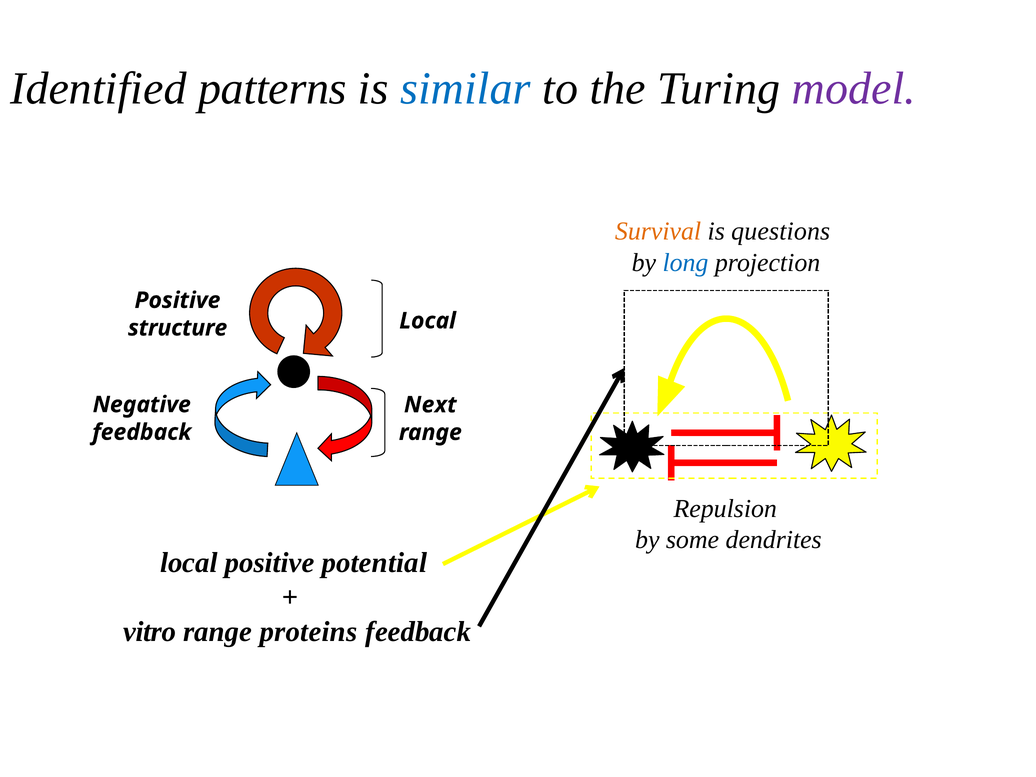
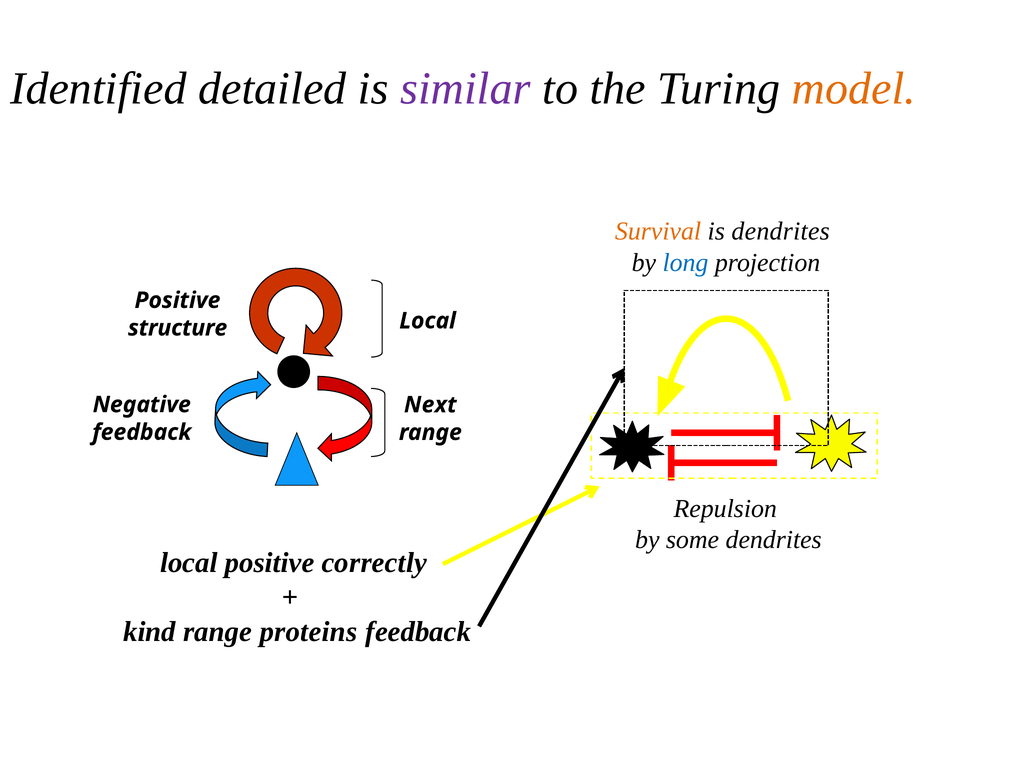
patterns: patterns -> detailed
similar colour: blue -> purple
model colour: purple -> orange
is questions: questions -> dendrites
potential: potential -> correctly
vitro: vitro -> kind
